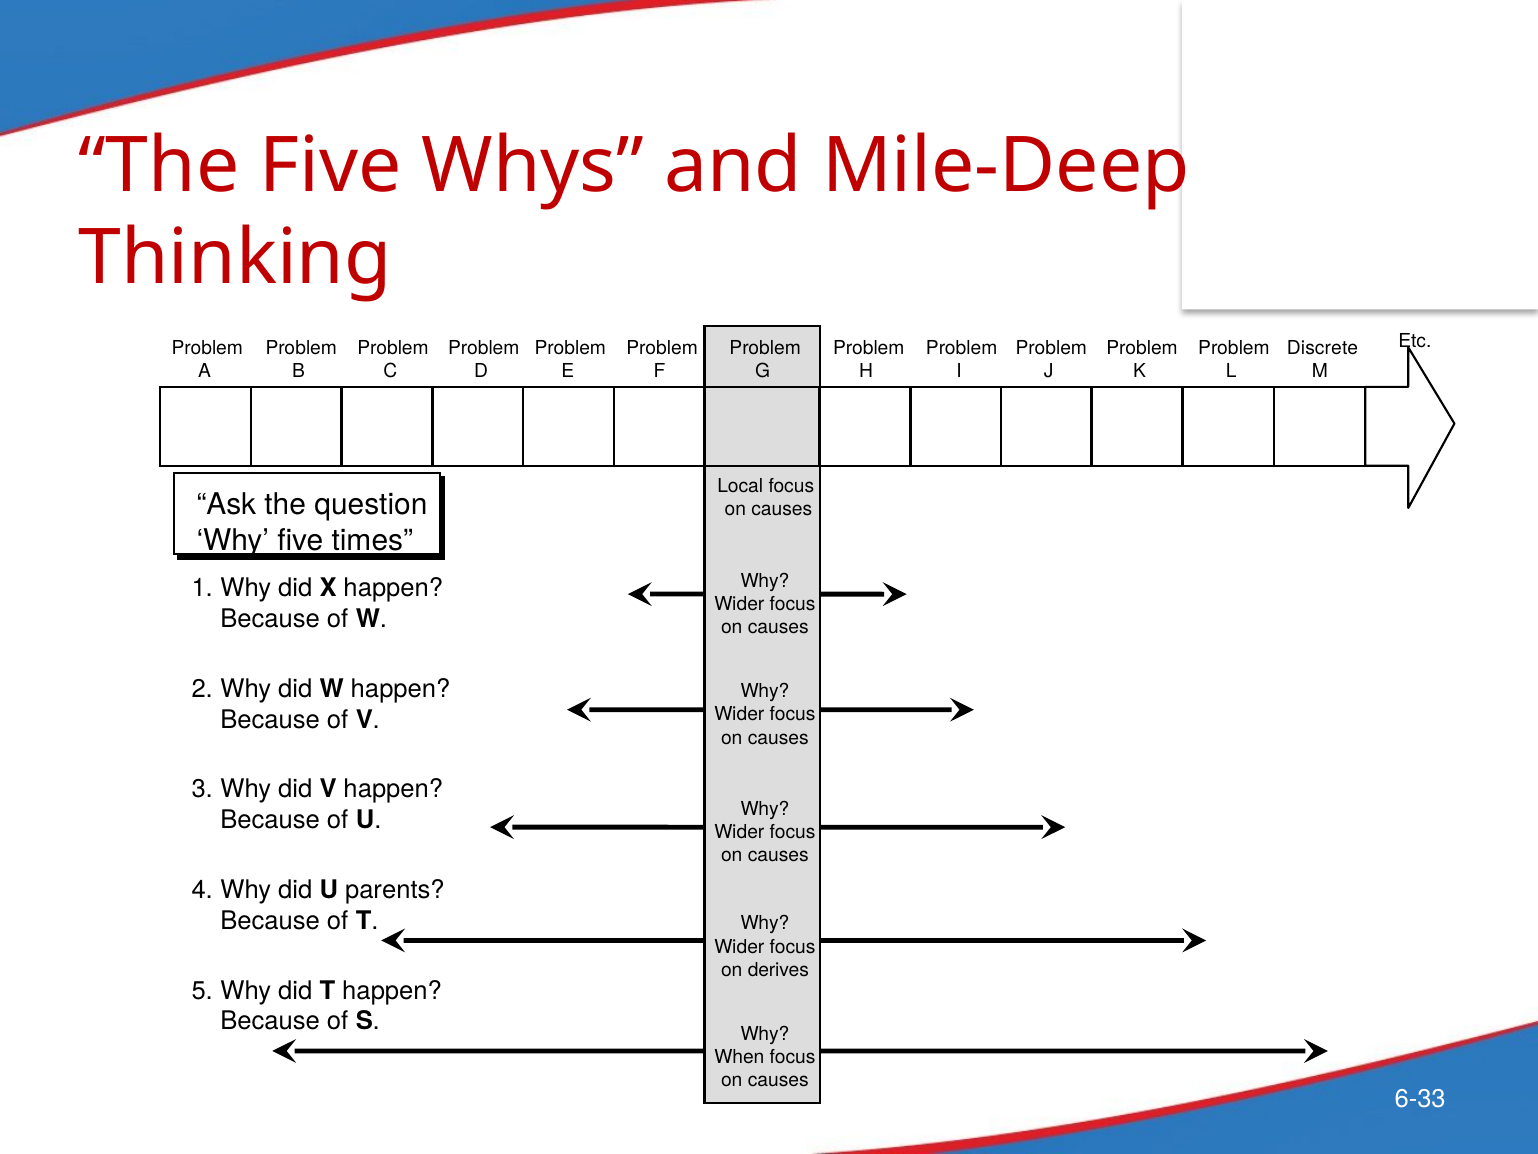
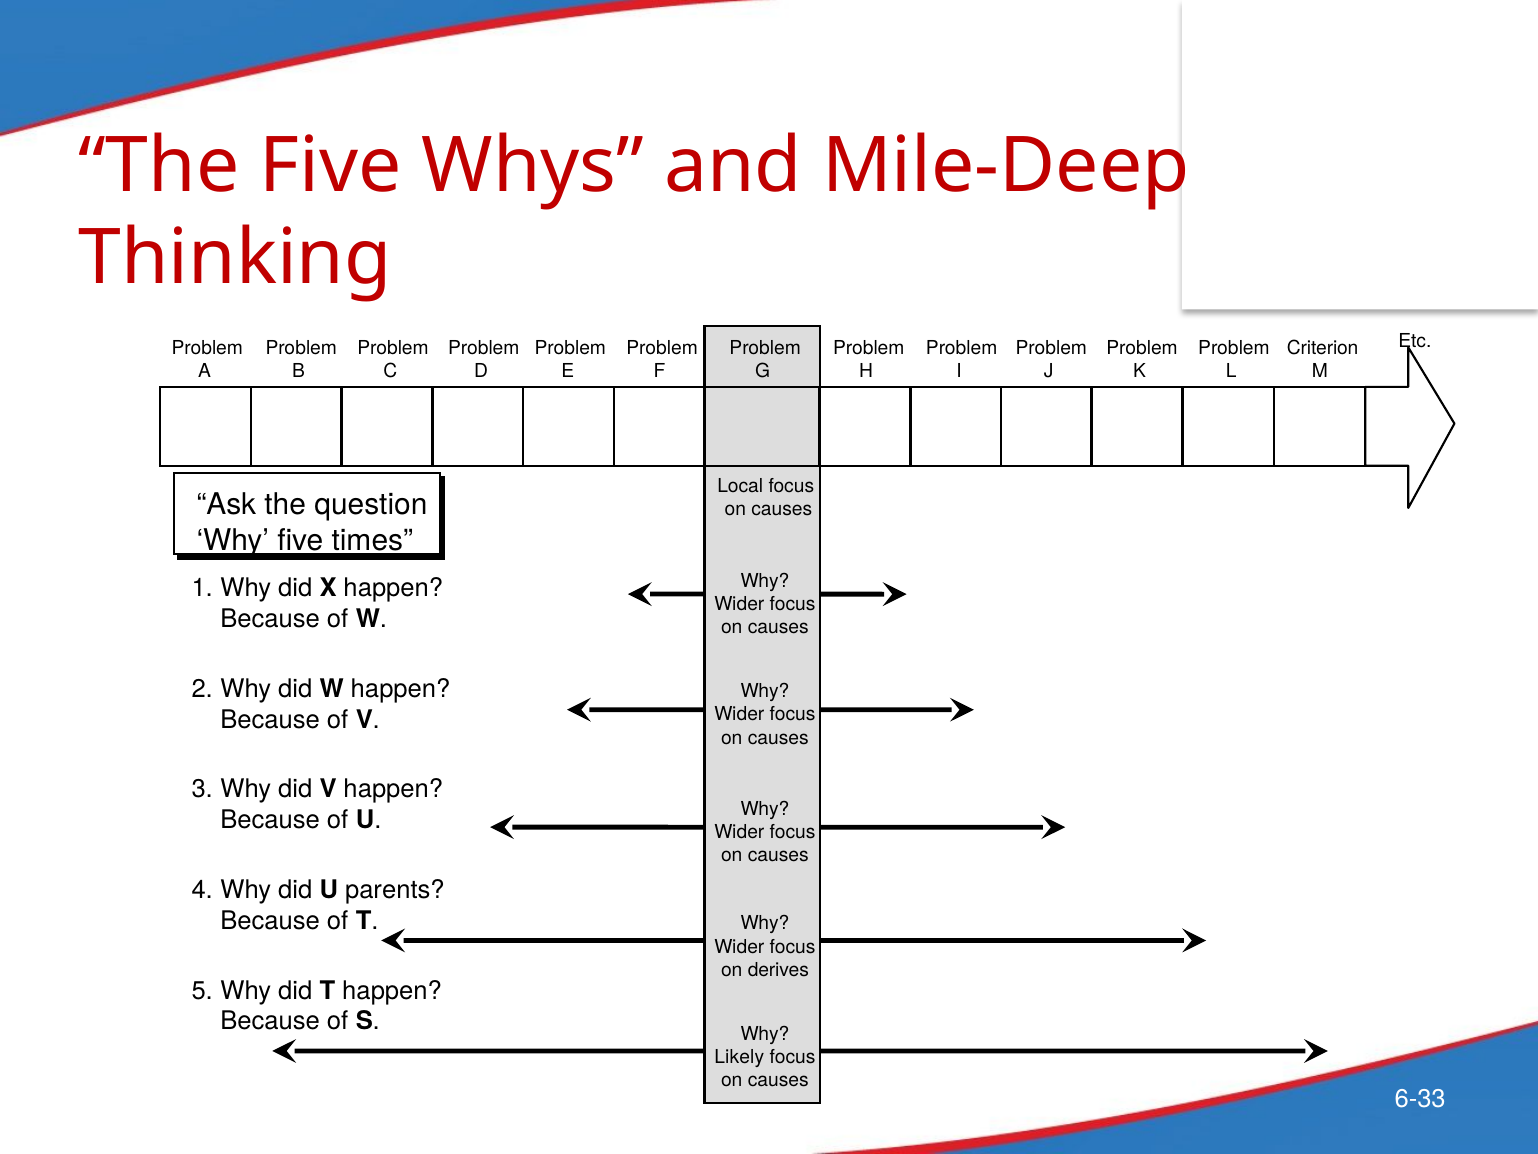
Discrete: Discrete -> Criterion
When: When -> Likely
